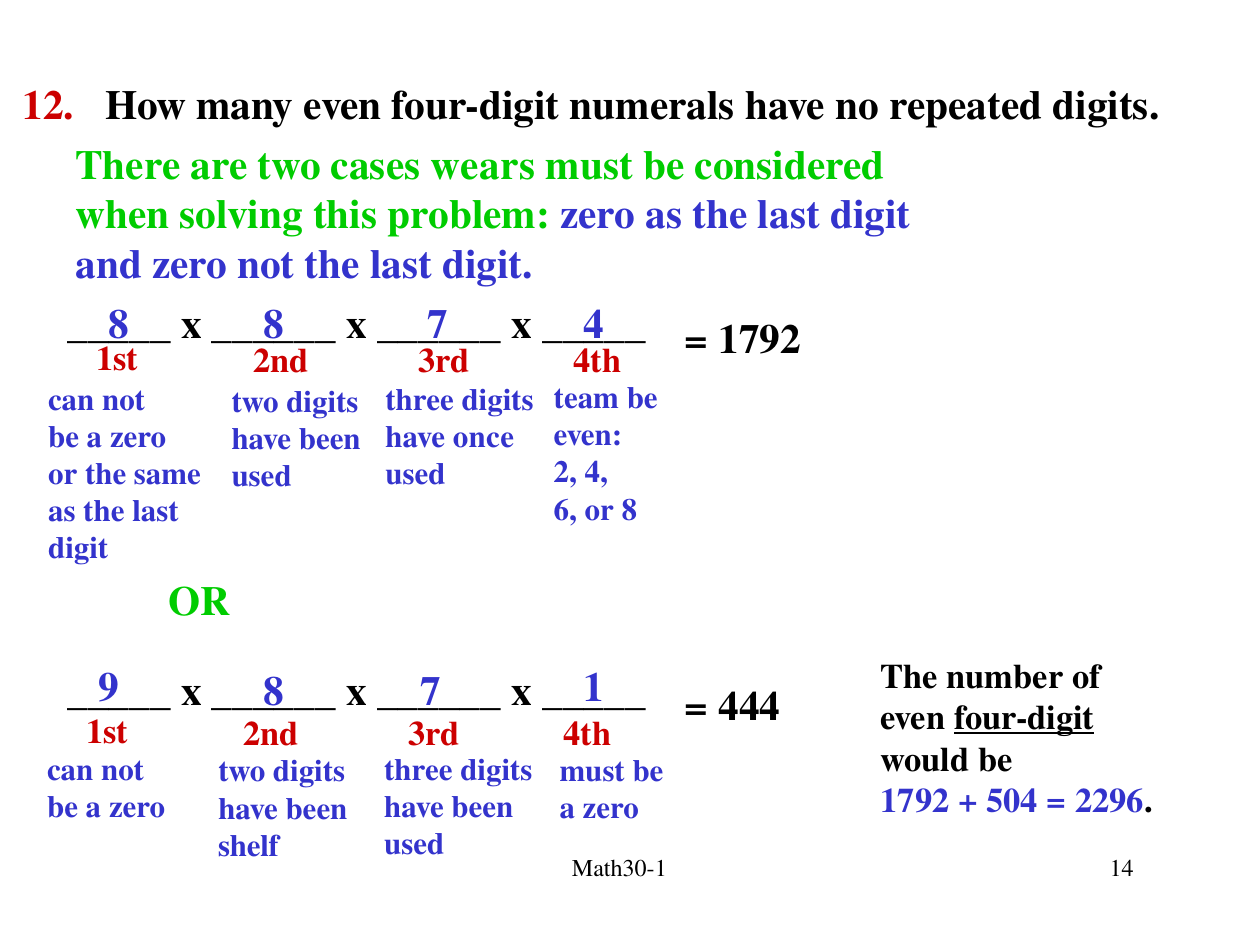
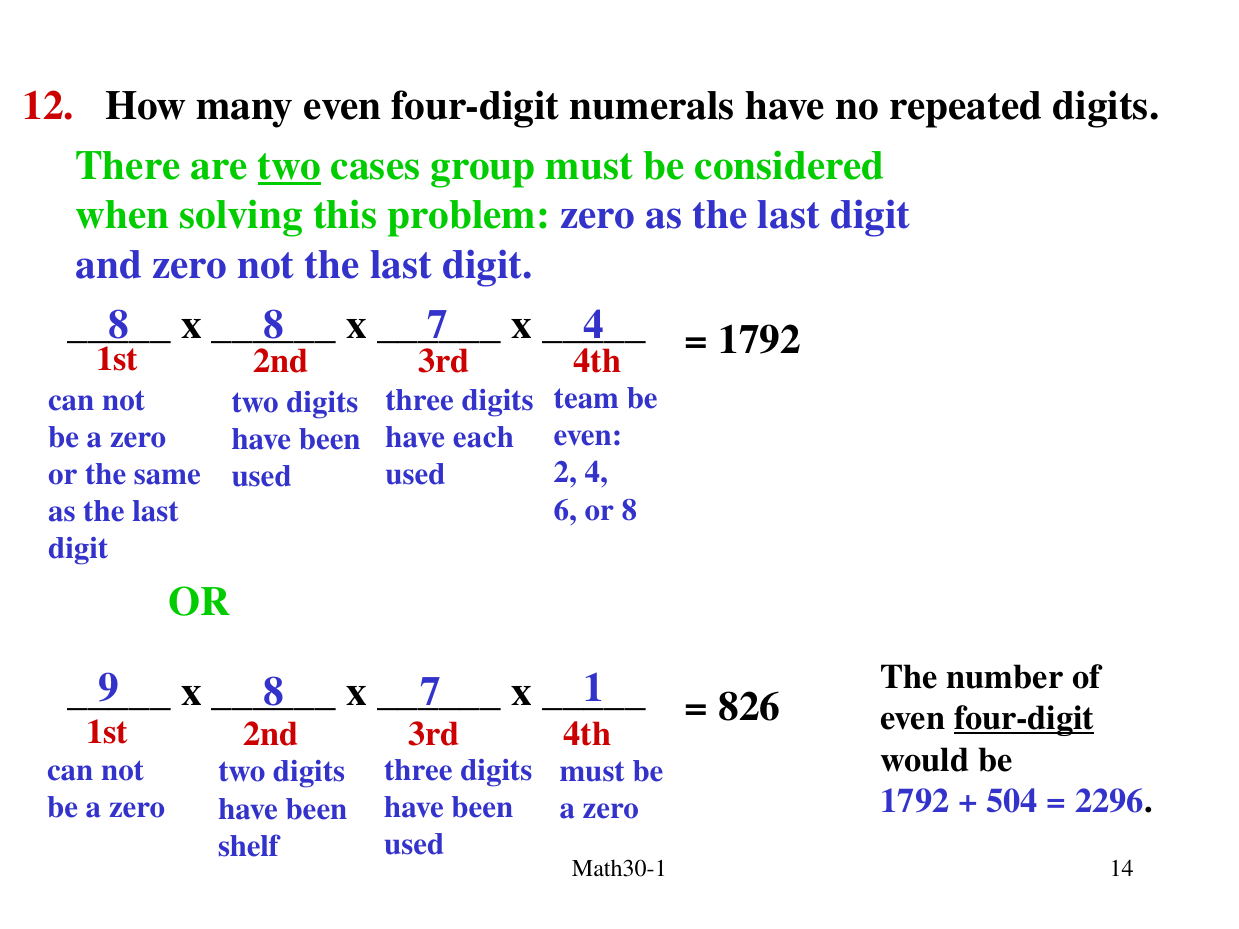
two at (289, 166) underline: none -> present
wears: wears -> group
once: once -> each
444: 444 -> 826
